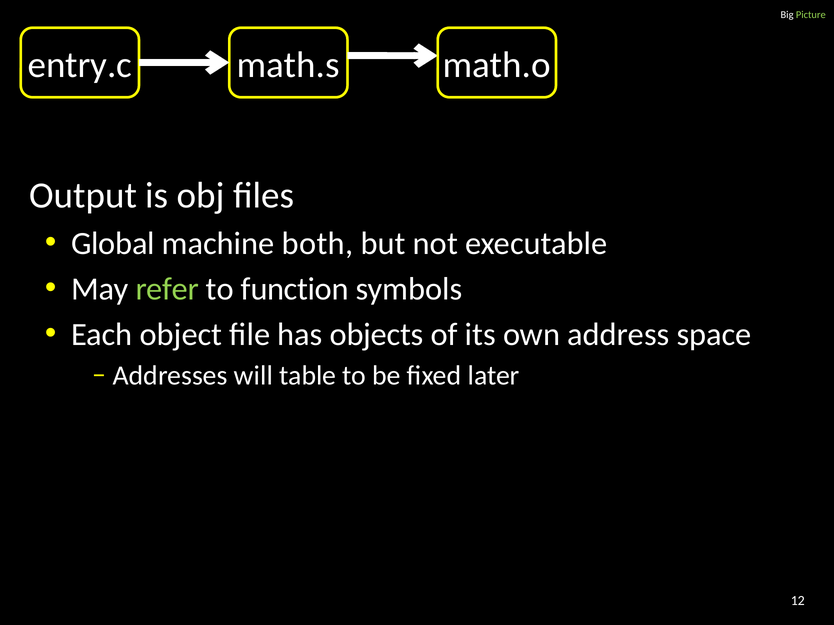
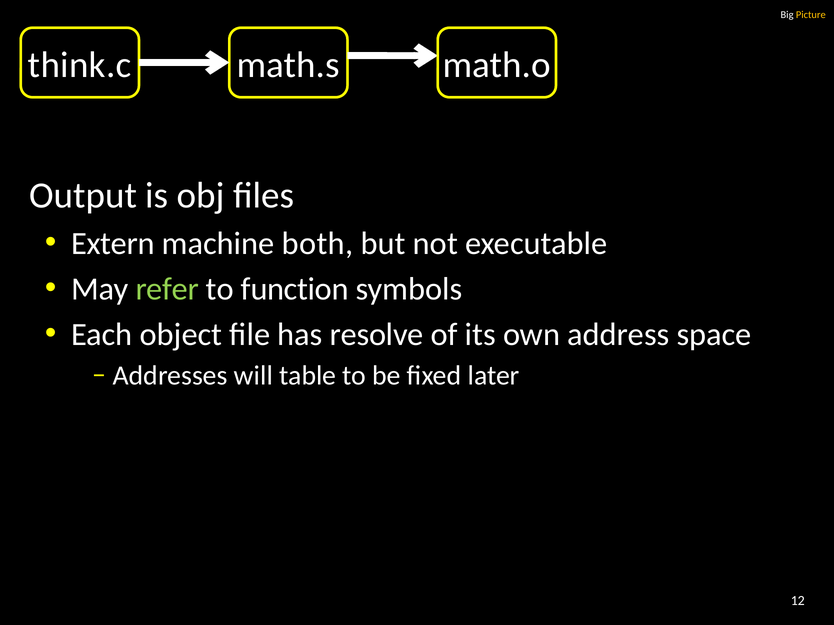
Picture colour: light green -> yellow
entry.c: entry.c -> think.c
Global: Global -> Extern
objects: objects -> resolve
